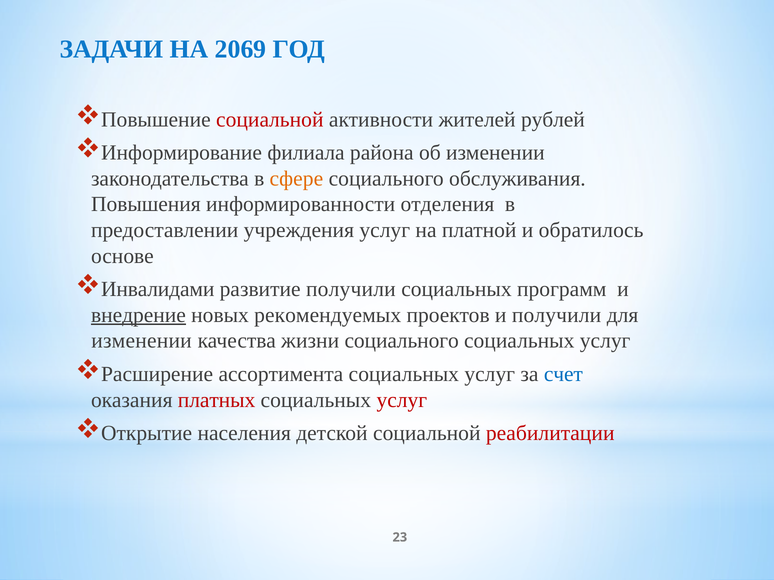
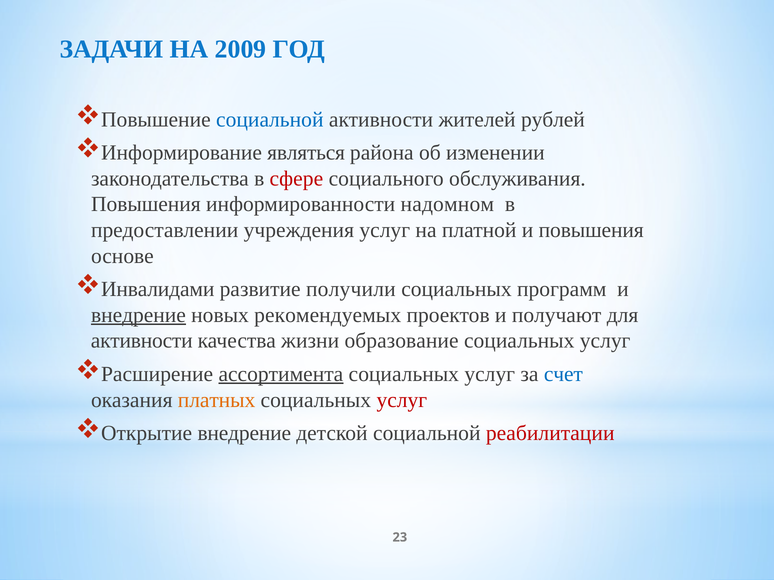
2069: 2069 -> 2009
социальной at (270, 120) colour: red -> blue
филиала: филиала -> являться
сфере colour: orange -> red
отделения: отделения -> надомном
и обратилось: обратилось -> повышения
и получили: получили -> получают
изменении at (142, 341): изменении -> активности
жизни социального: социального -> образование
ассортимента underline: none -> present
платных colour: red -> orange
Открытие населения: населения -> внедрение
